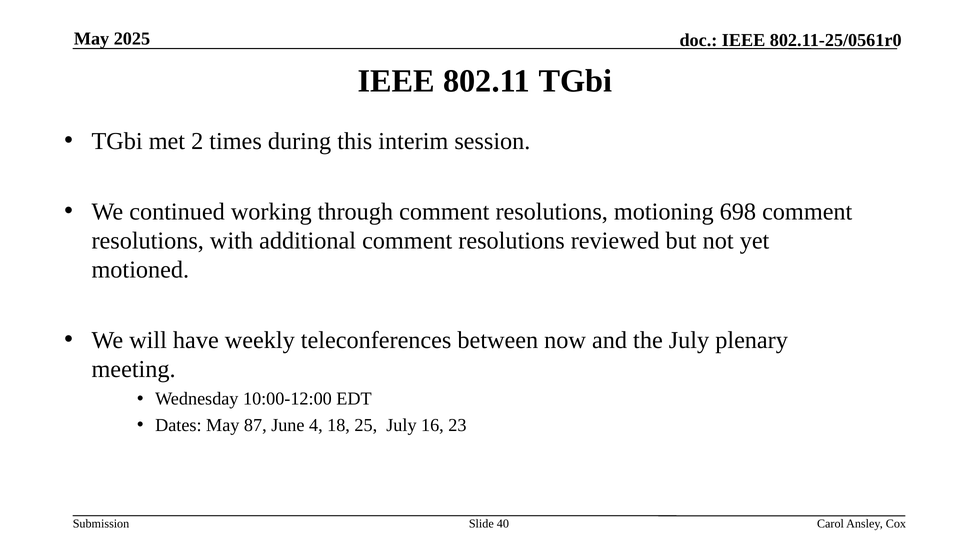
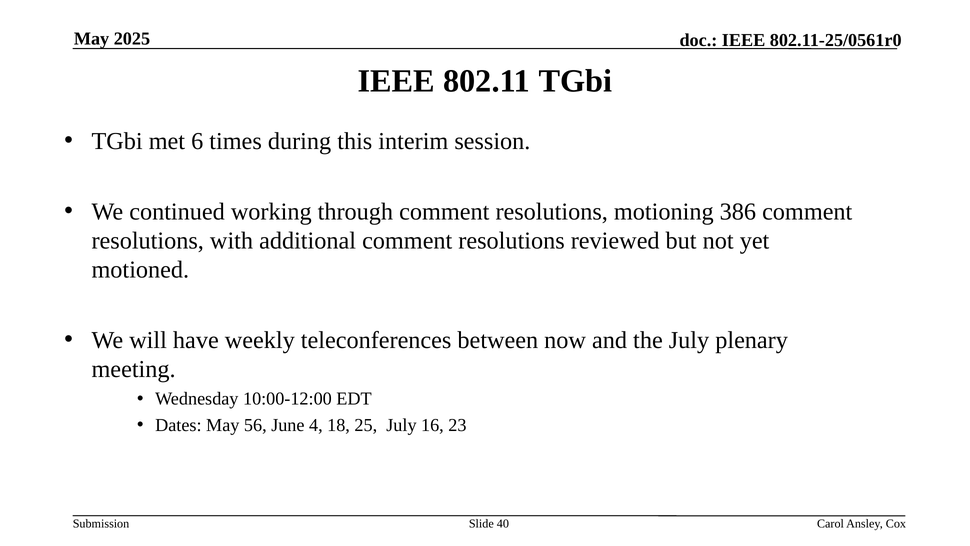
2: 2 -> 6
698: 698 -> 386
87: 87 -> 56
